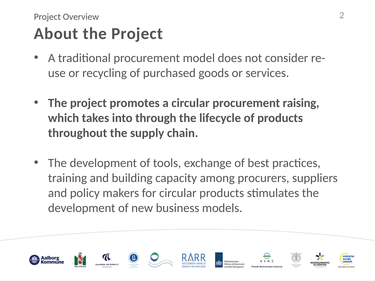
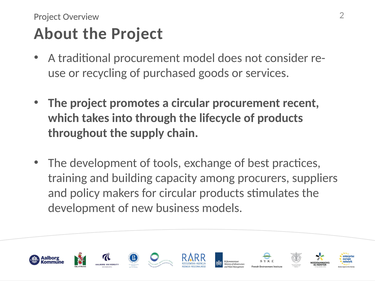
raising: raising -> recent
